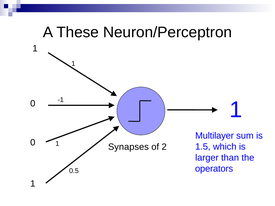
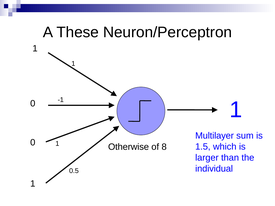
Synapses: Synapses -> Otherwise
2: 2 -> 8
operators: operators -> individual
